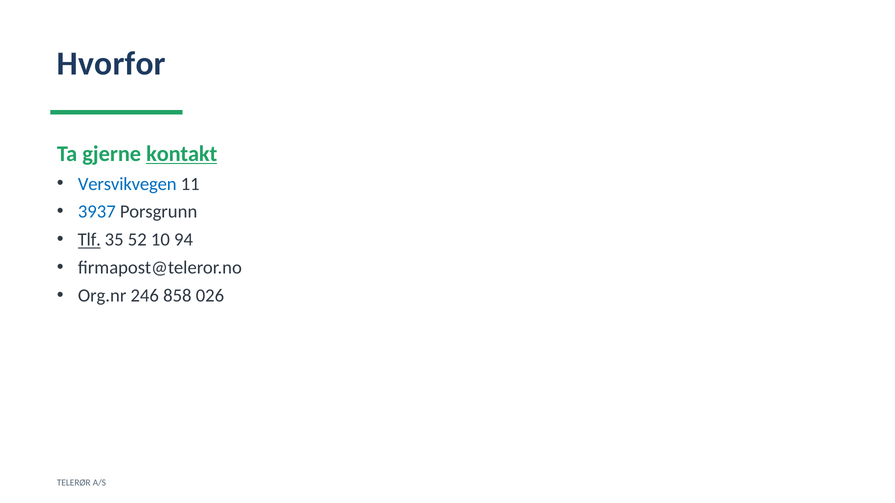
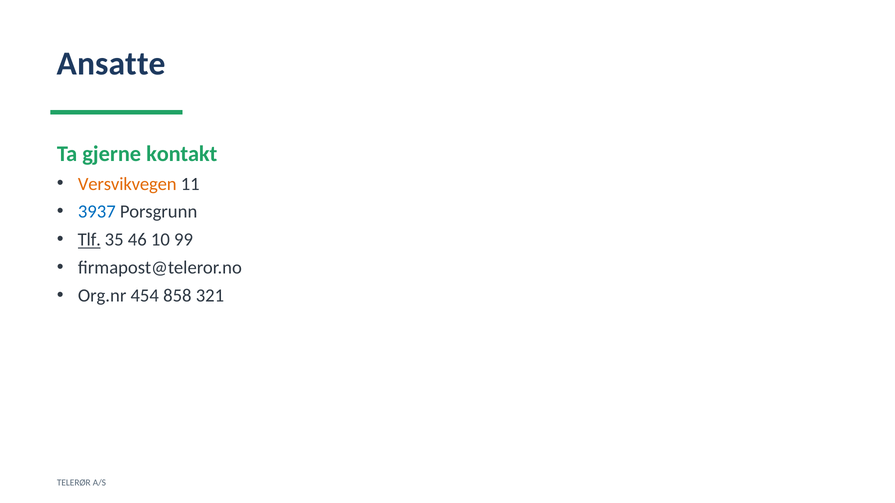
Hvorfor: Hvorfor -> Ansatte
kontakt underline: present -> none
Versvikvegen colour: blue -> orange
52: 52 -> 46
94: 94 -> 99
246: 246 -> 454
026: 026 -> 321
